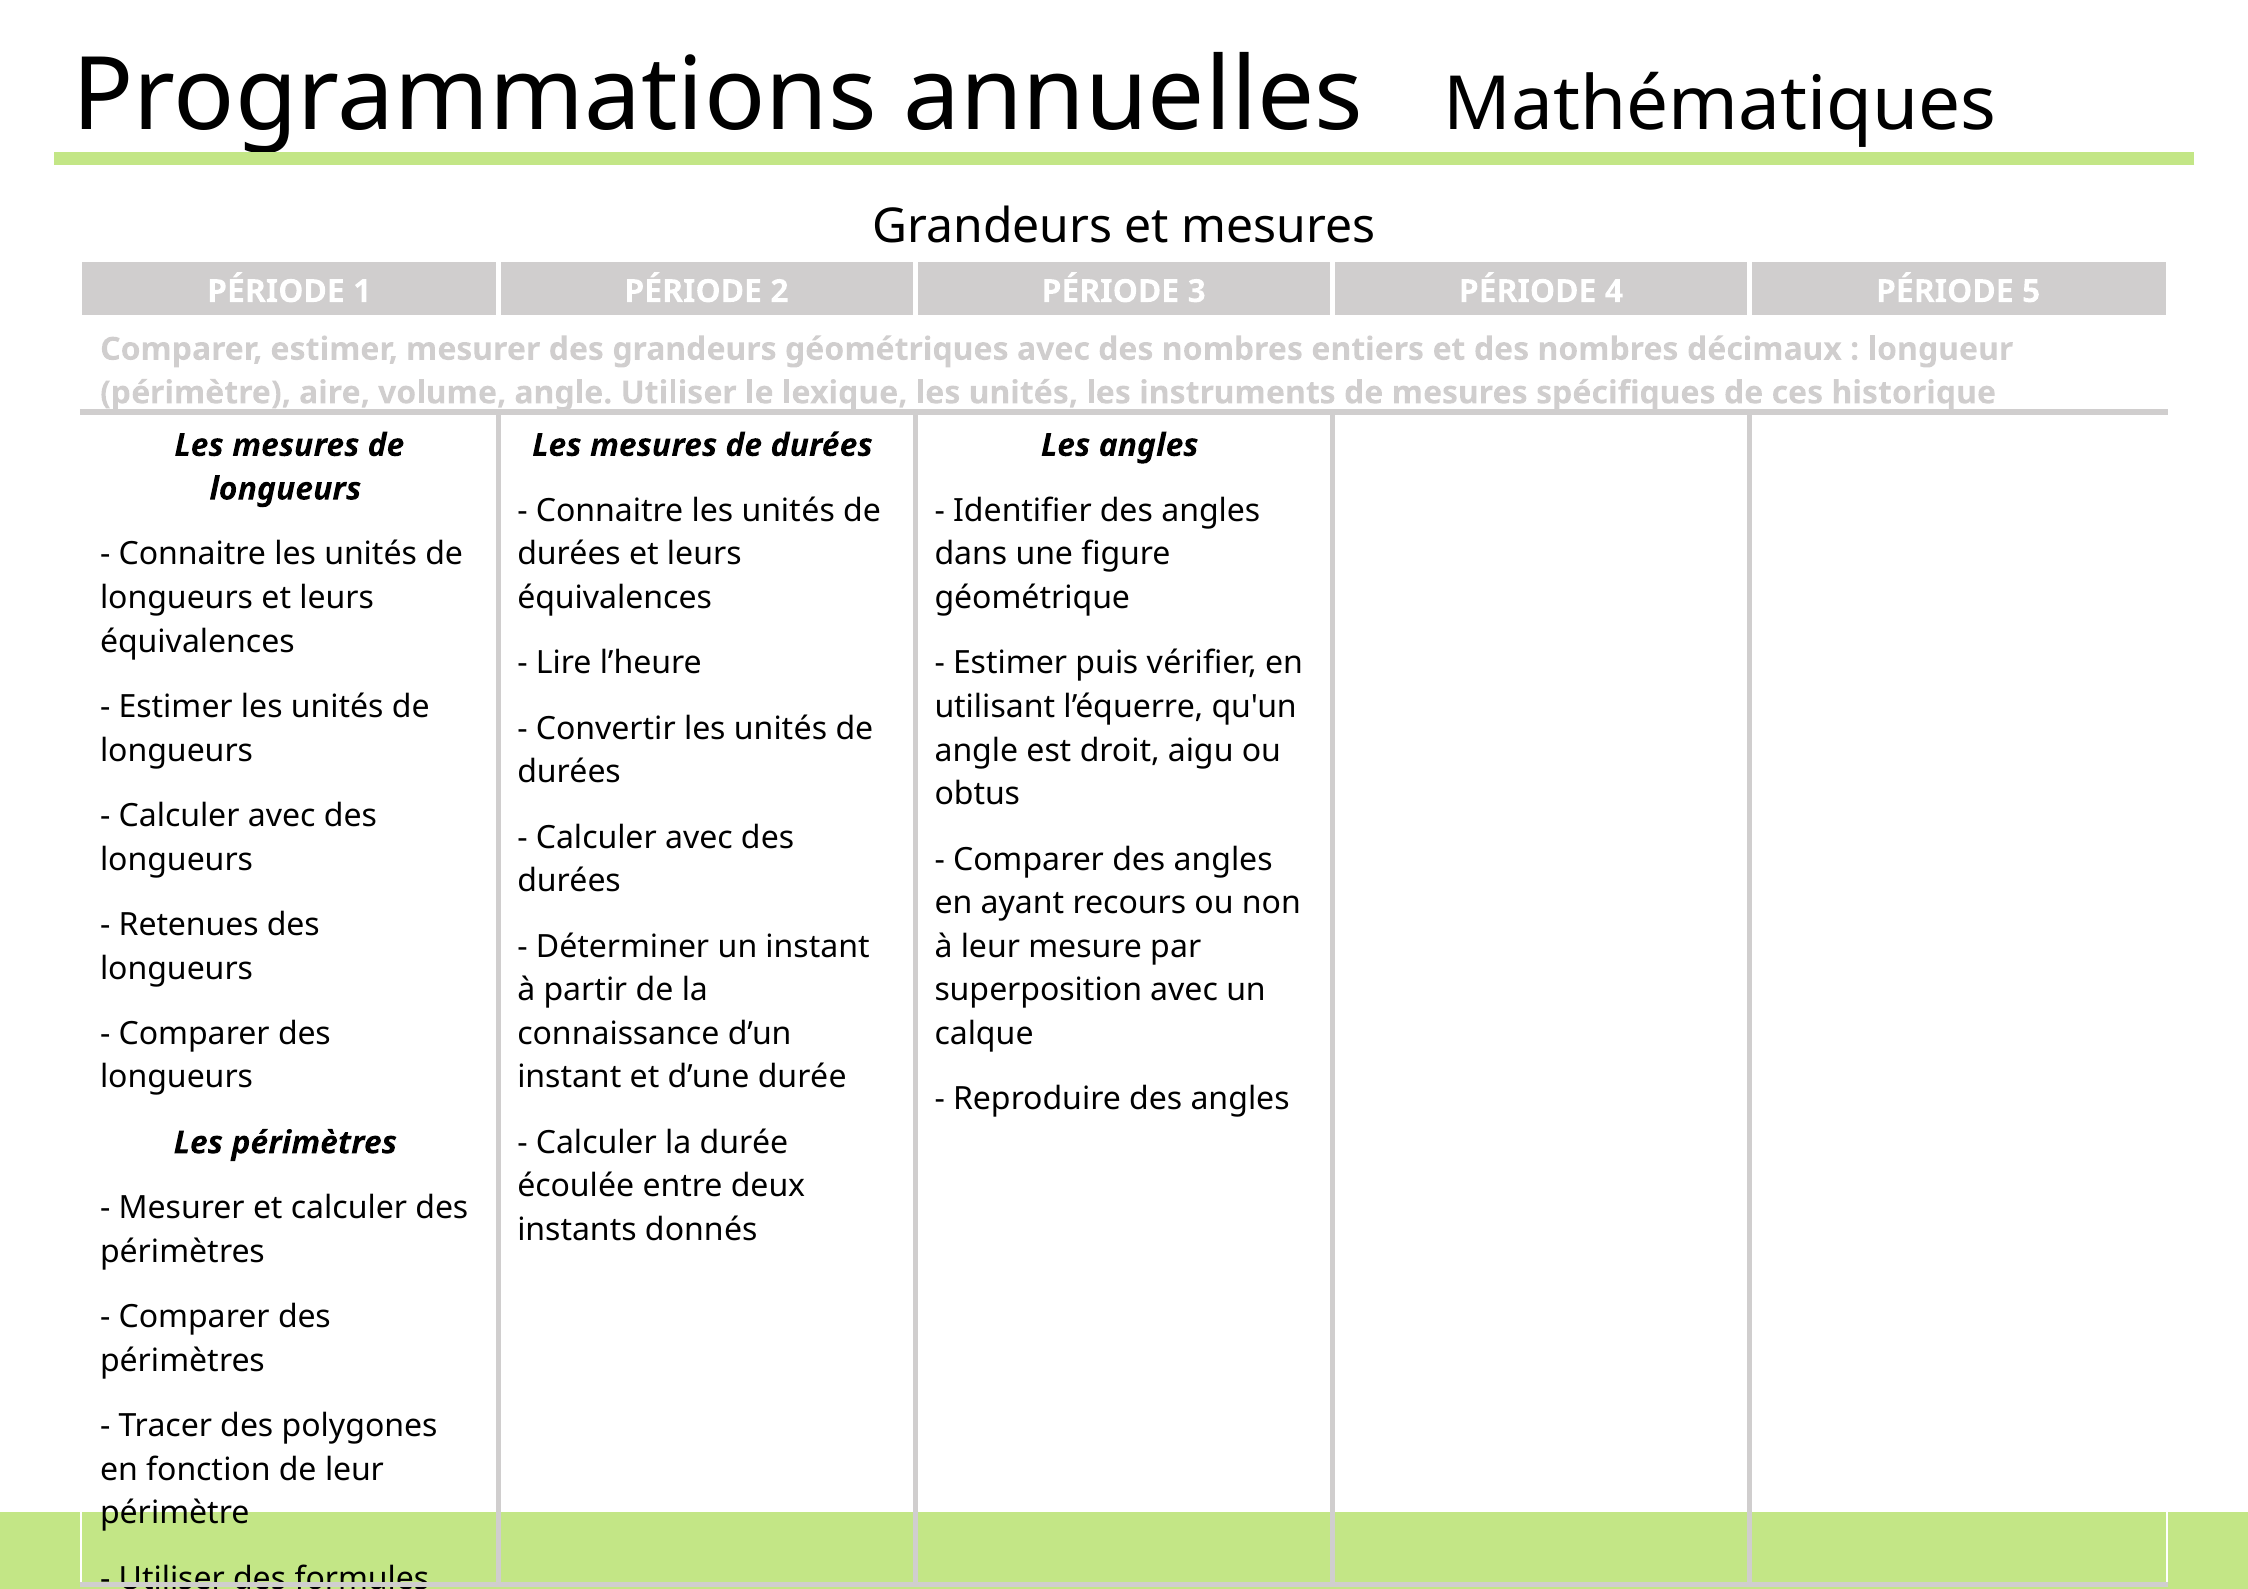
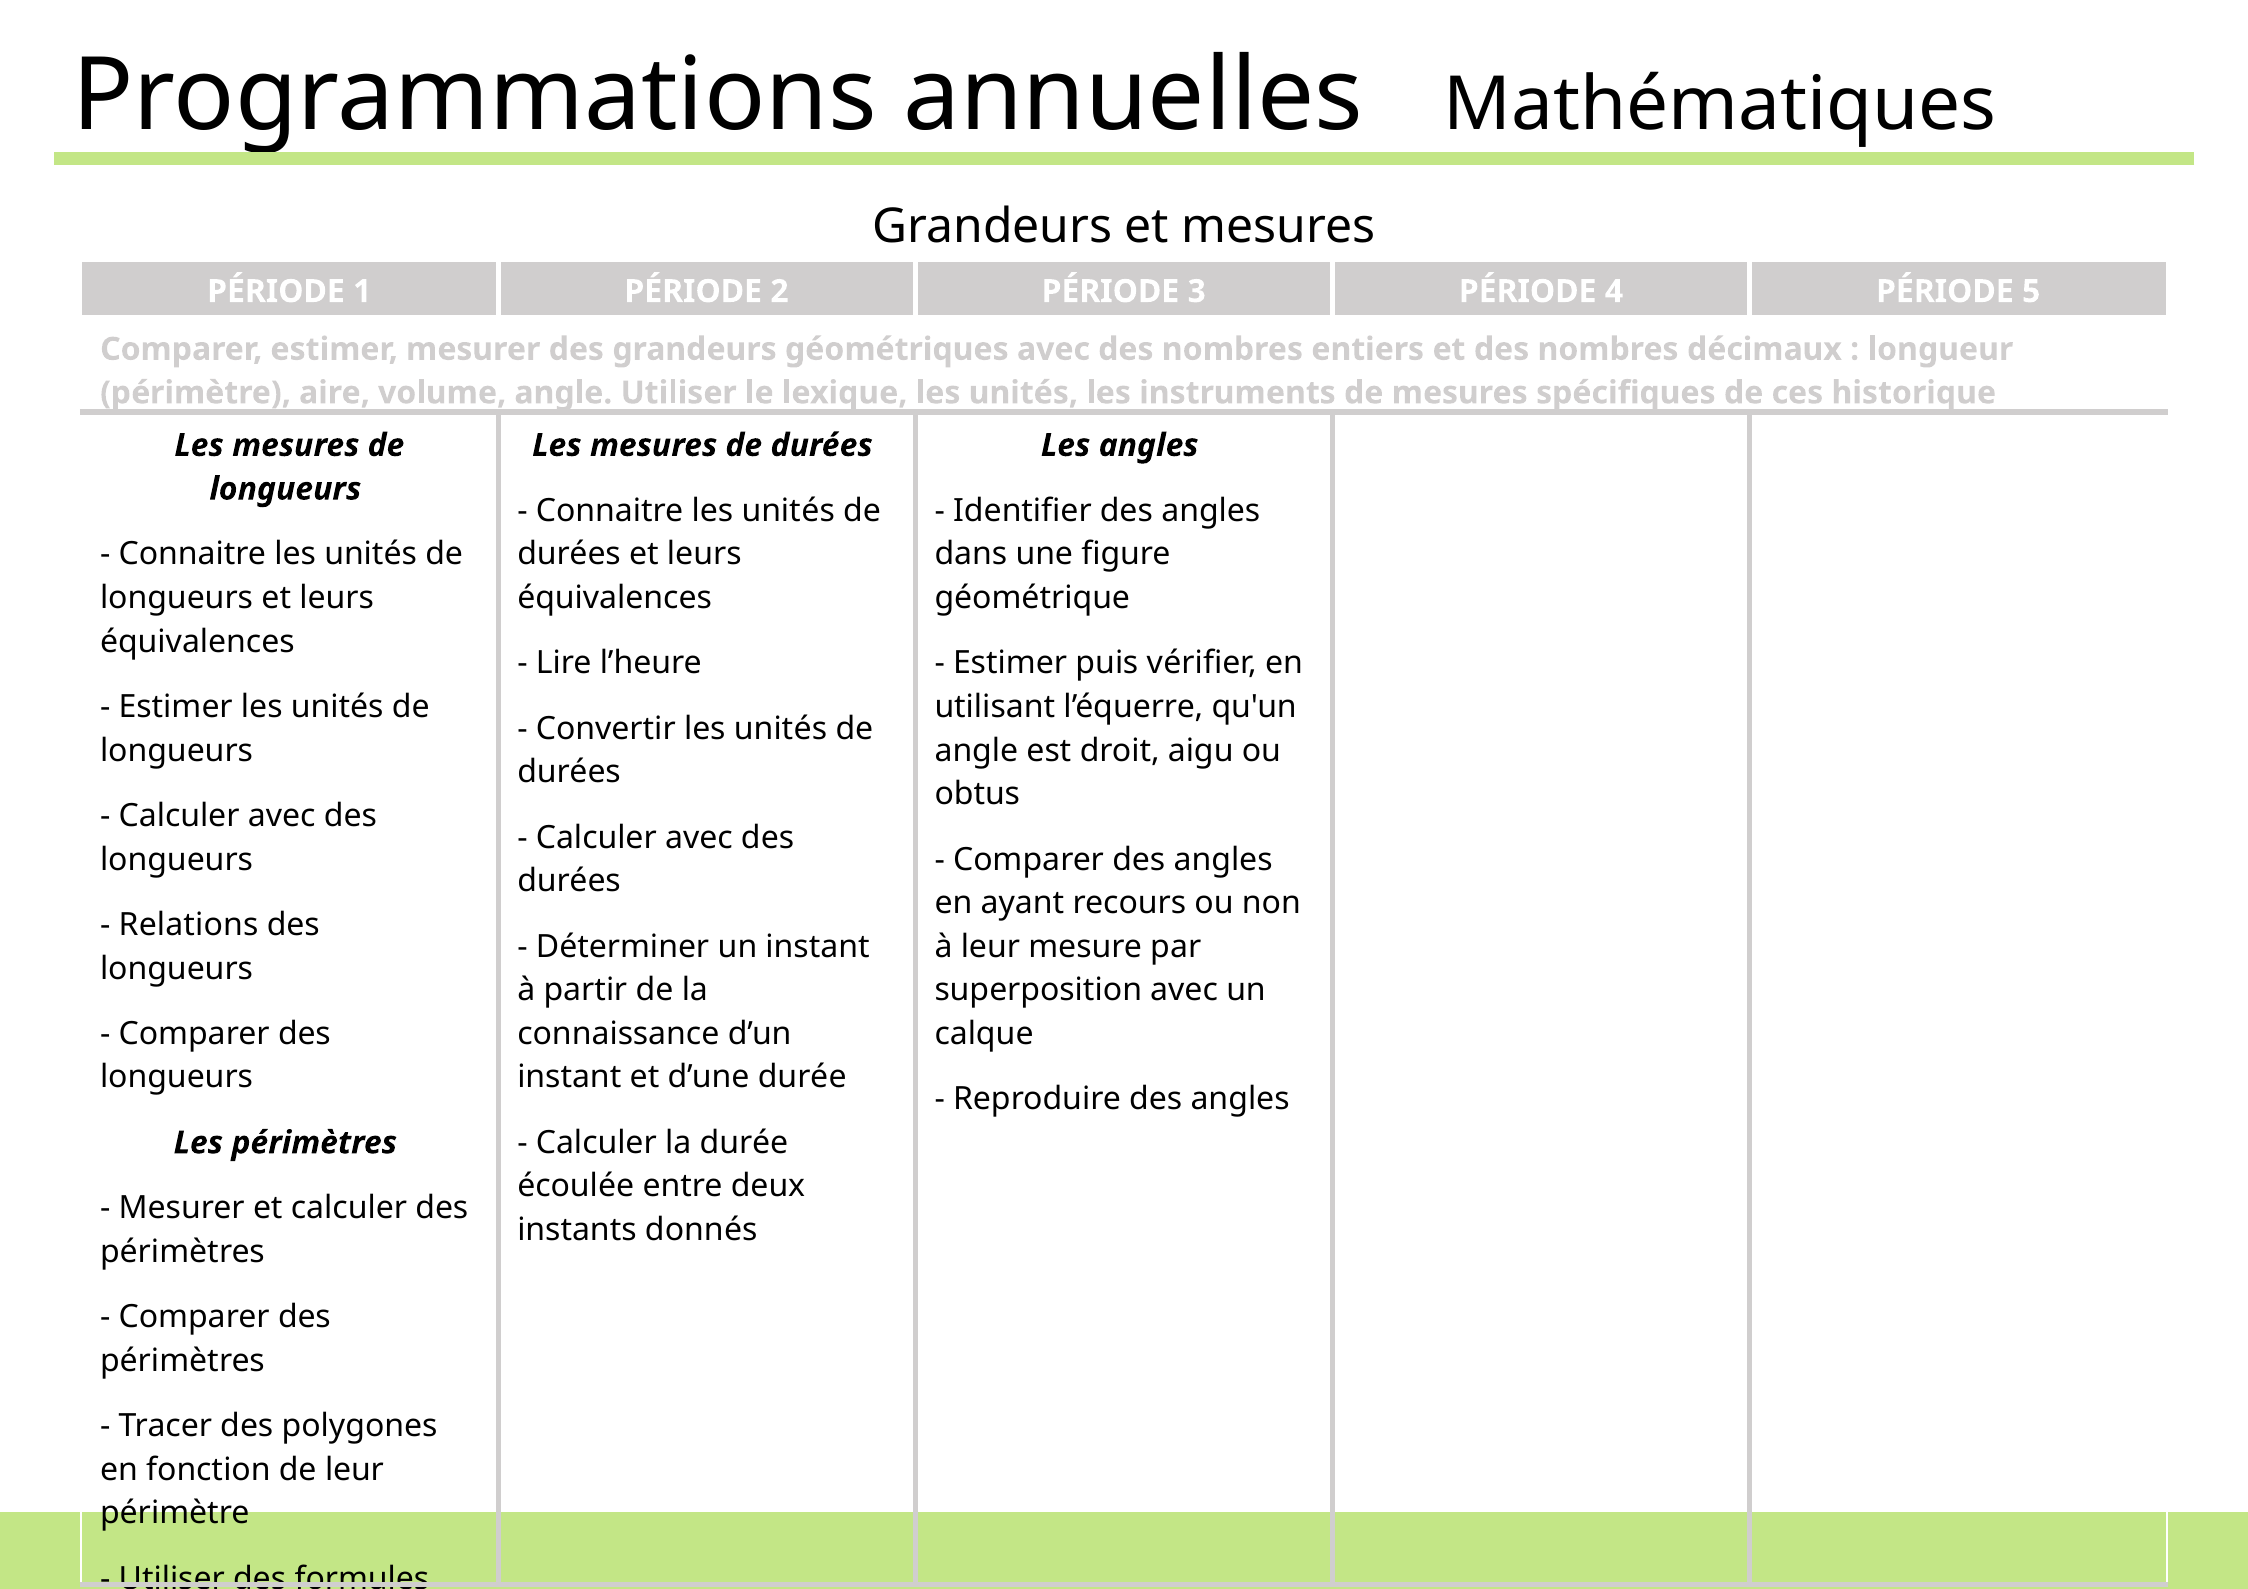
Retenues: Retenues -> Relations
